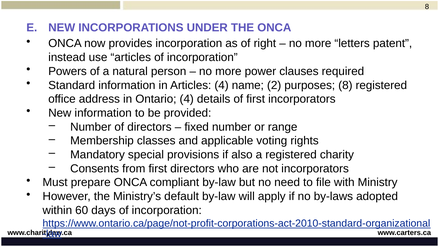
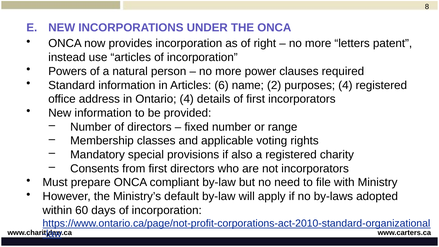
Articles 4: 4 -> 6
purposes 8: 8 -> 4
